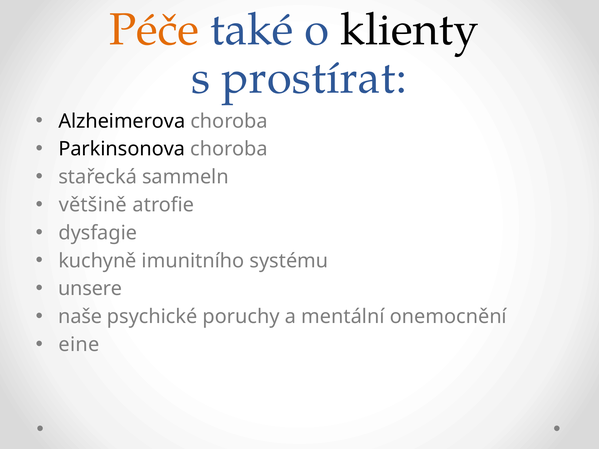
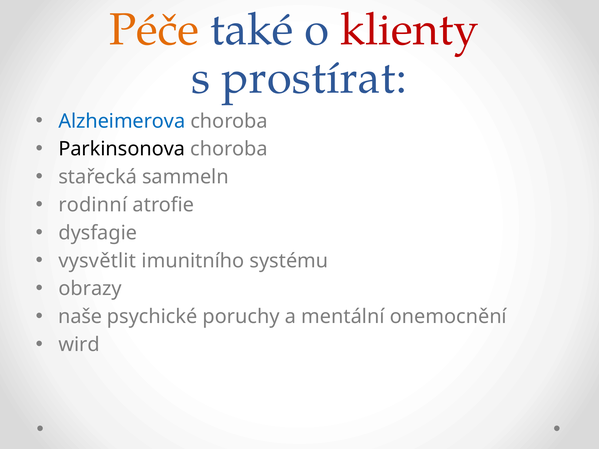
klienty colour: black -> red
Alzheimerova colour: black -> blue
většině: většině -> rodinní
kuchyně: kuchyně -> vysvětlit
unsere: unsere -> obrazy
eine: eine -> wird
